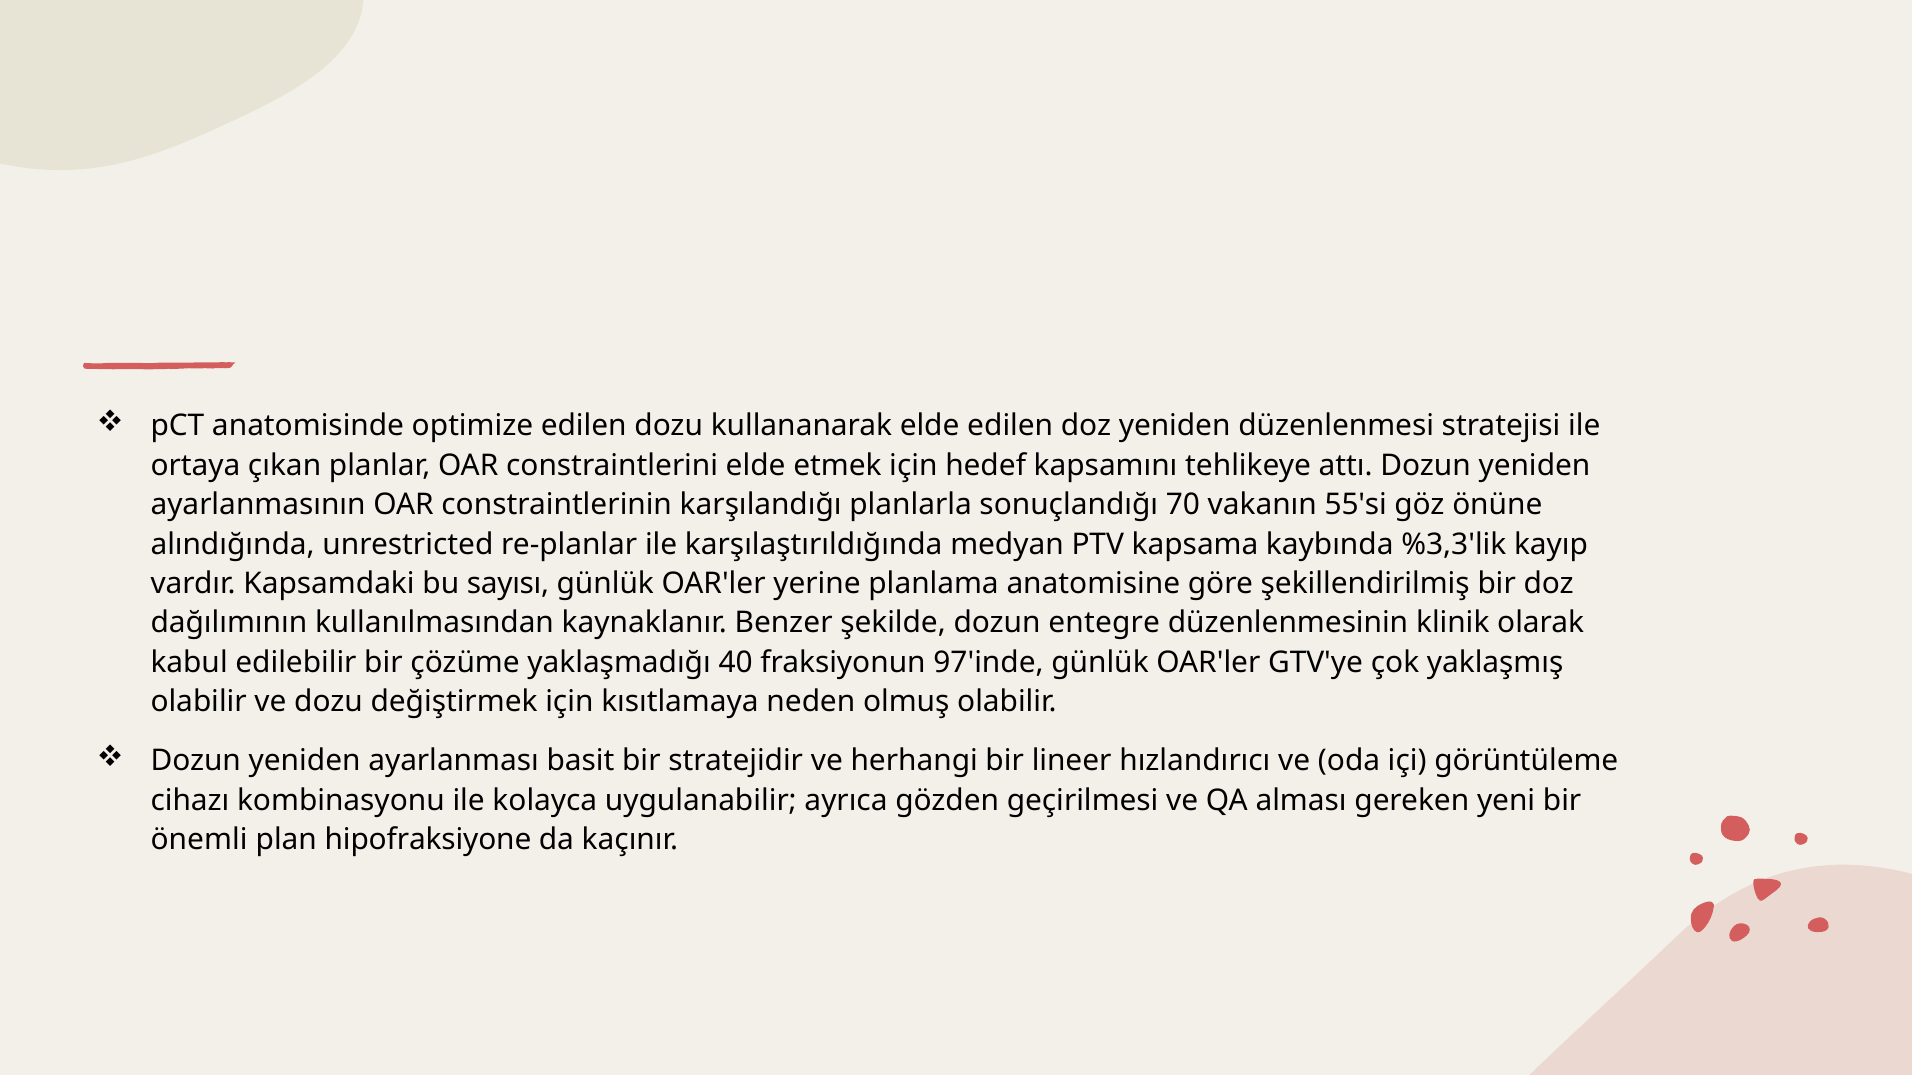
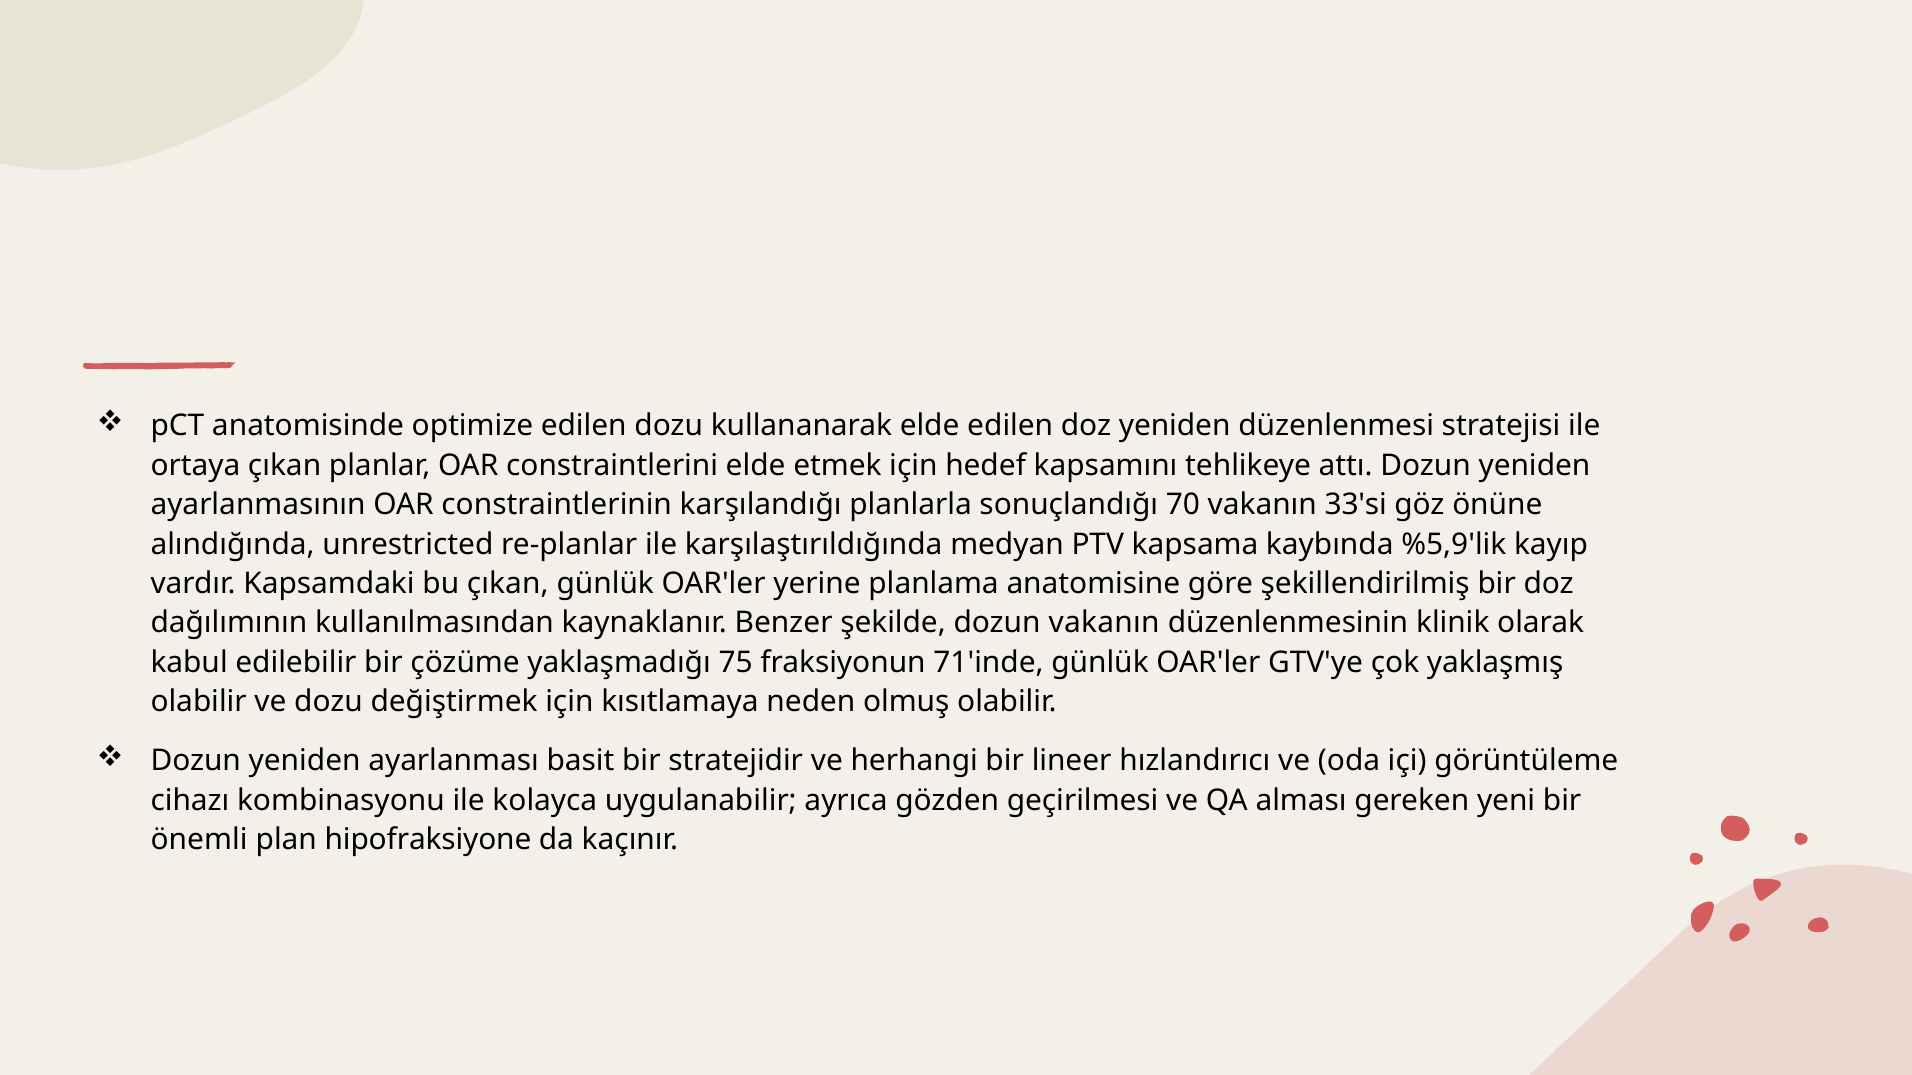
55'si: 55'si -> 33'si
%3,3'lik: %3,3'lik -> %5,9'lik
bu sayısı: sayısı -> çıkan
dozun entegre: entegre -> vakanın
40: 40 -> 75
97'inde: 97'inde -> 71'inde
